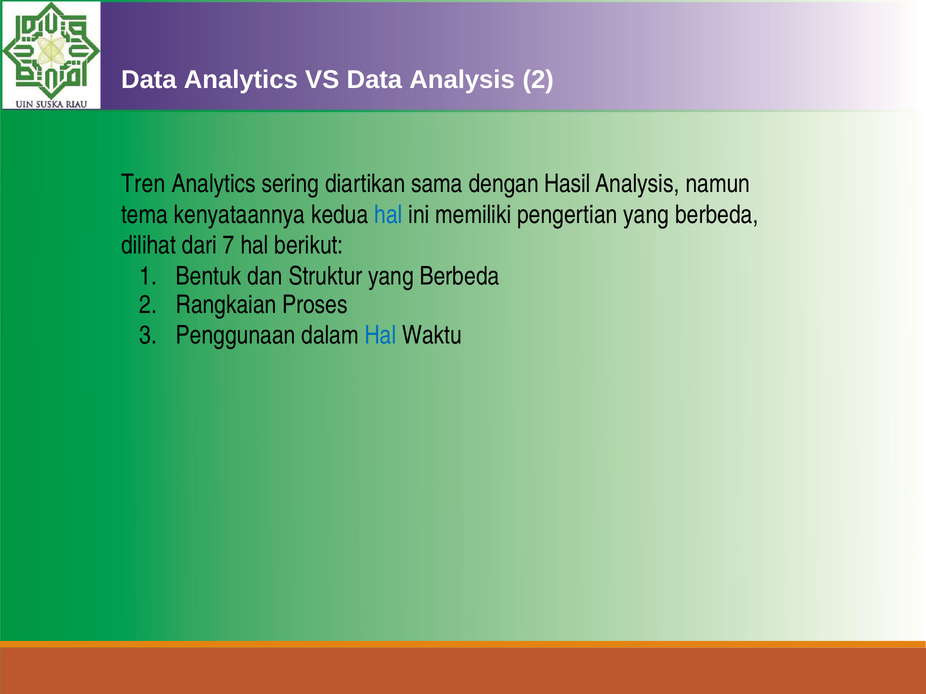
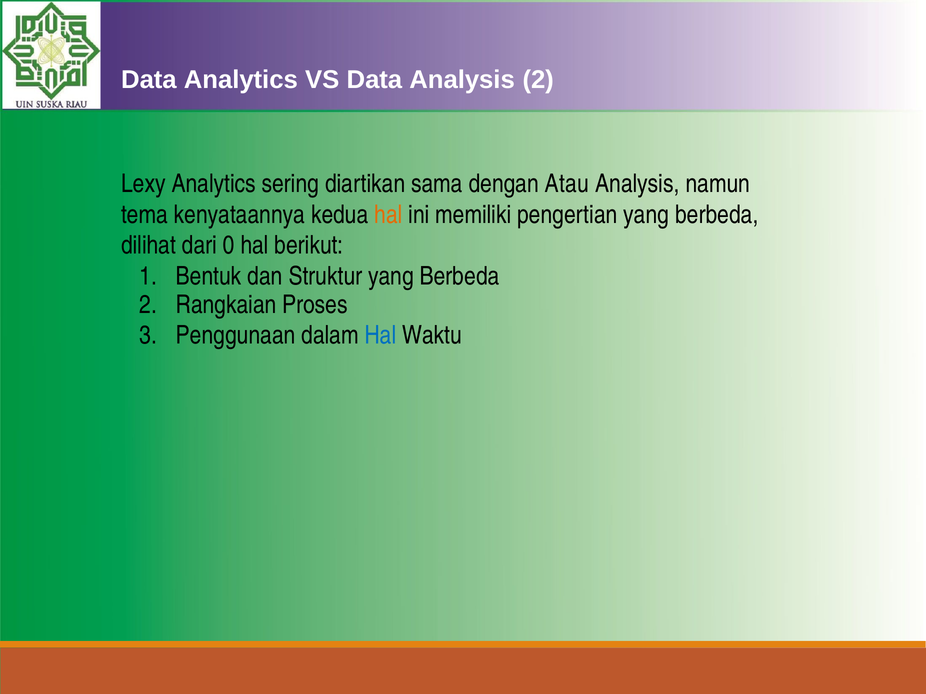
Tren: Tren -> Lexy
Hasil: Hasil -> Atau
hal at (388, 215) colour: blue -> orange
7: 7 -> 0
